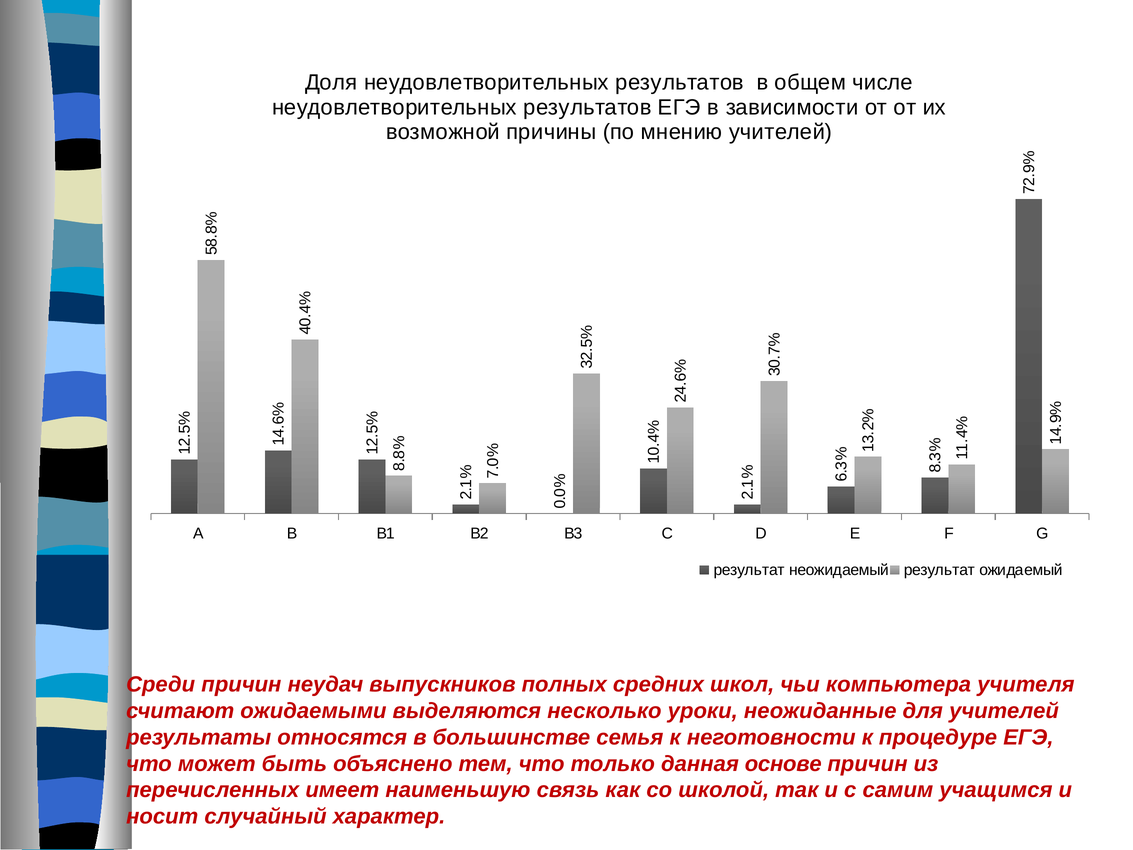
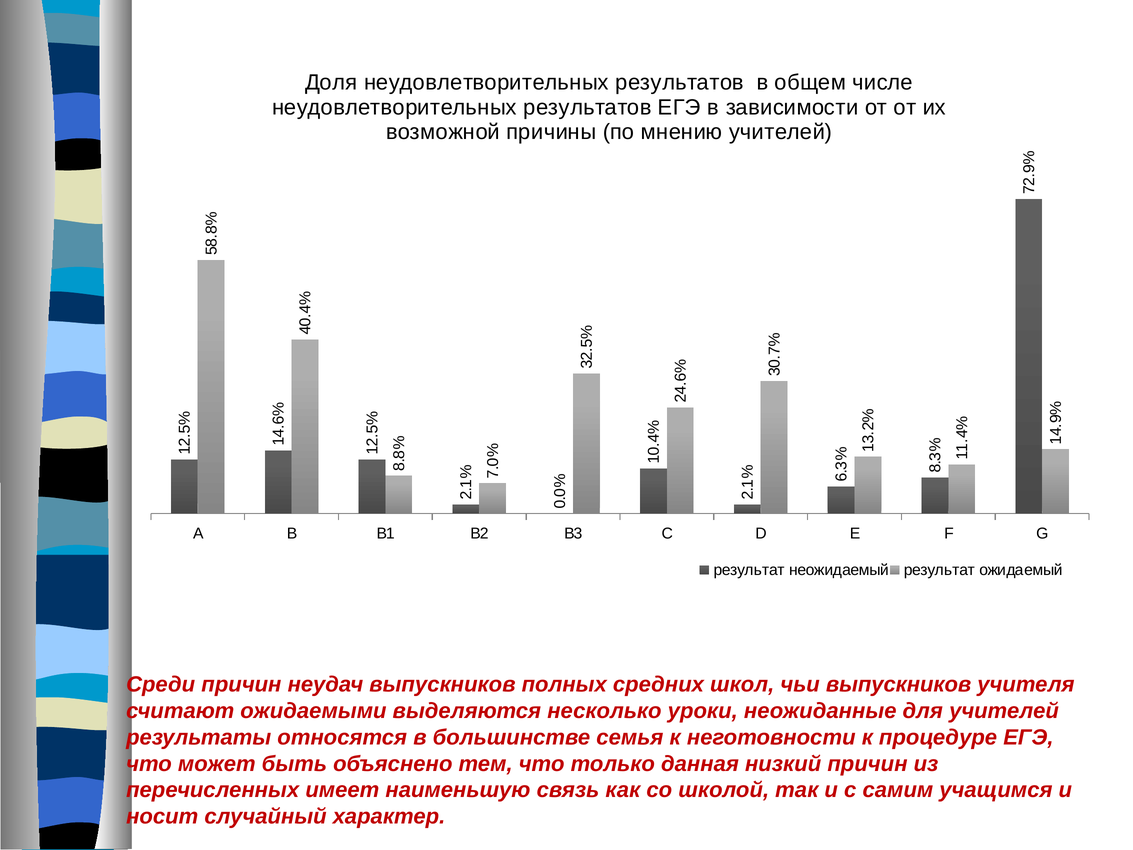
чьи компьютера: компьютера -> выпускников
основе: основе -> низкий
